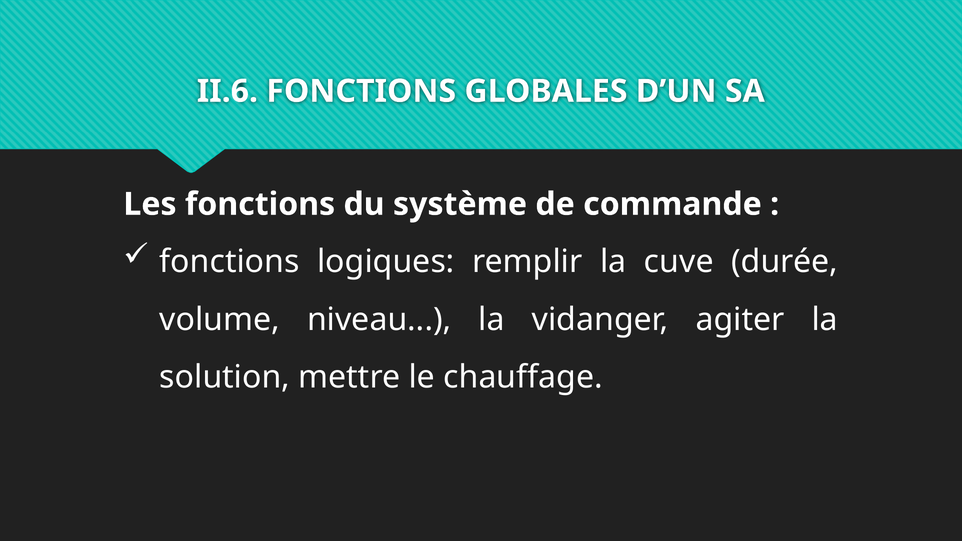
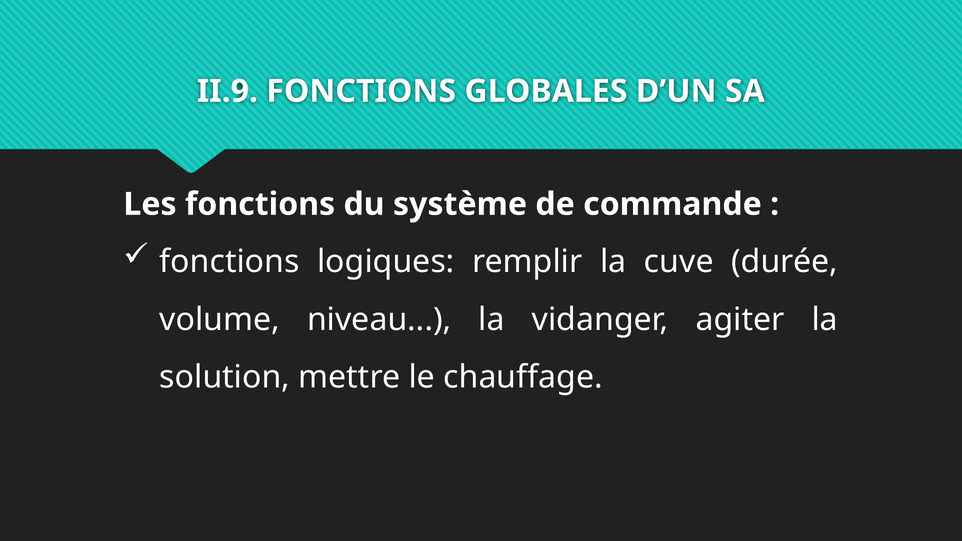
II.6: II.6 -> II.9
